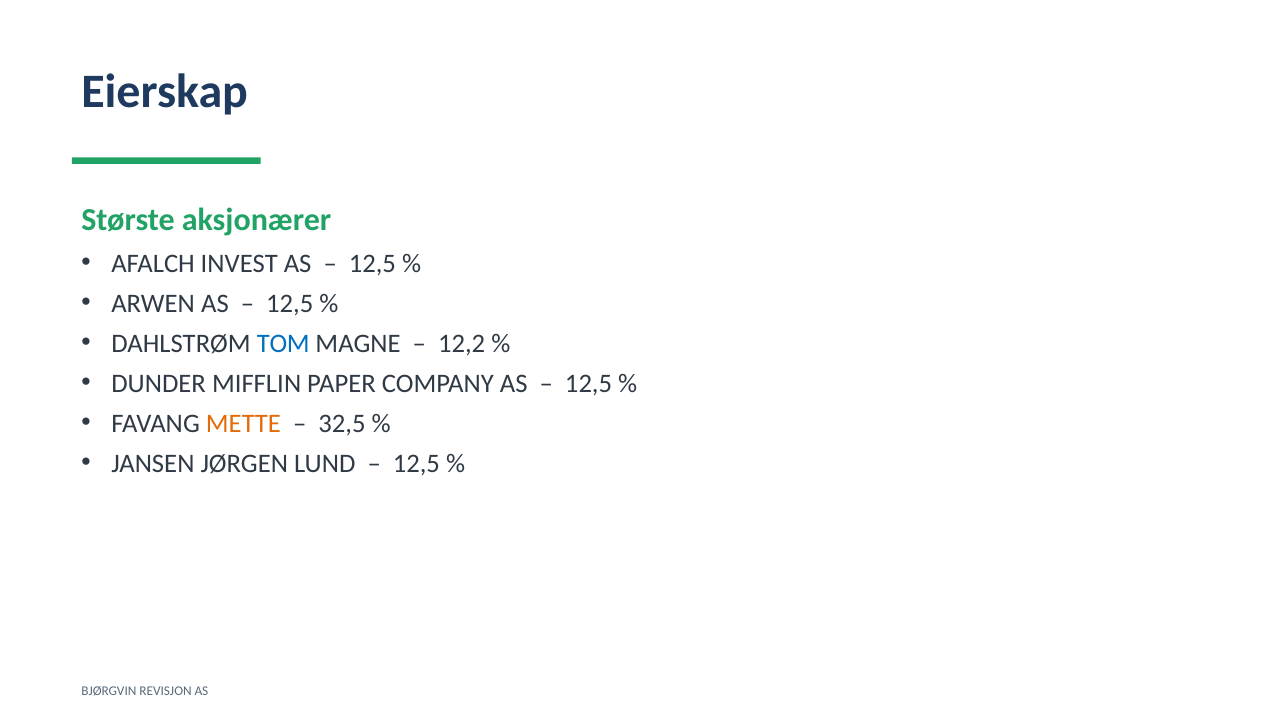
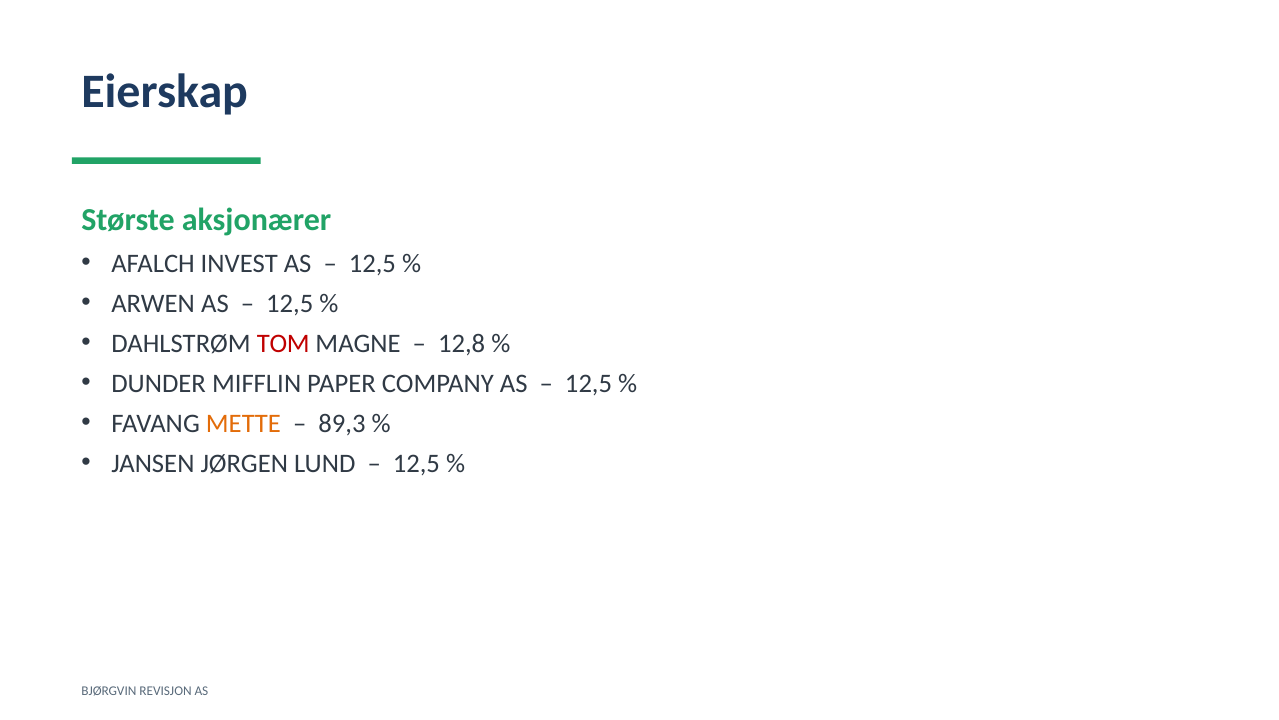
TOM colour: blue -> red
12,2: 12,2 -> 12,8
32,5: 32,5 -> 89,3
